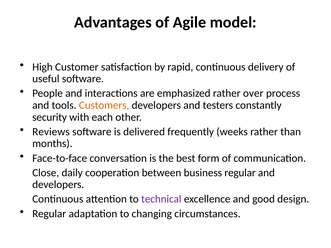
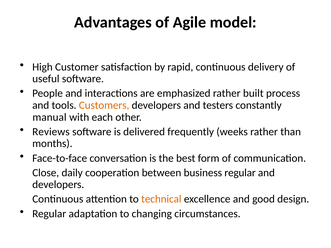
over: over -> built
security: security -> manual
technical colour: purple -> orange
